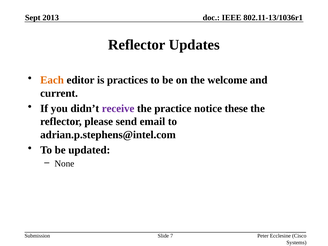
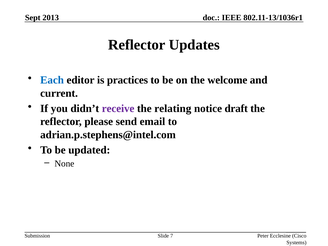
Each colour: orange -> blue
practice: practice -> relating
these: these -> draft
